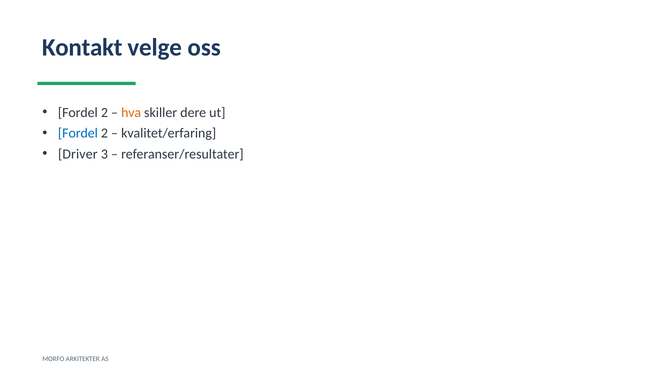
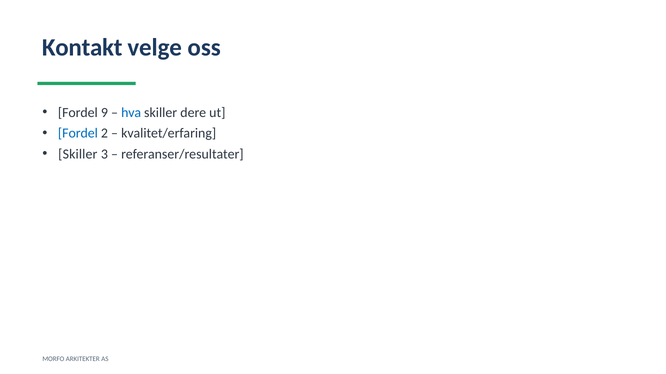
2 at (104, 113): 2 -> 9
hva colour: orange -> blue
Driver at (78, 154): Driver -> Skiller
